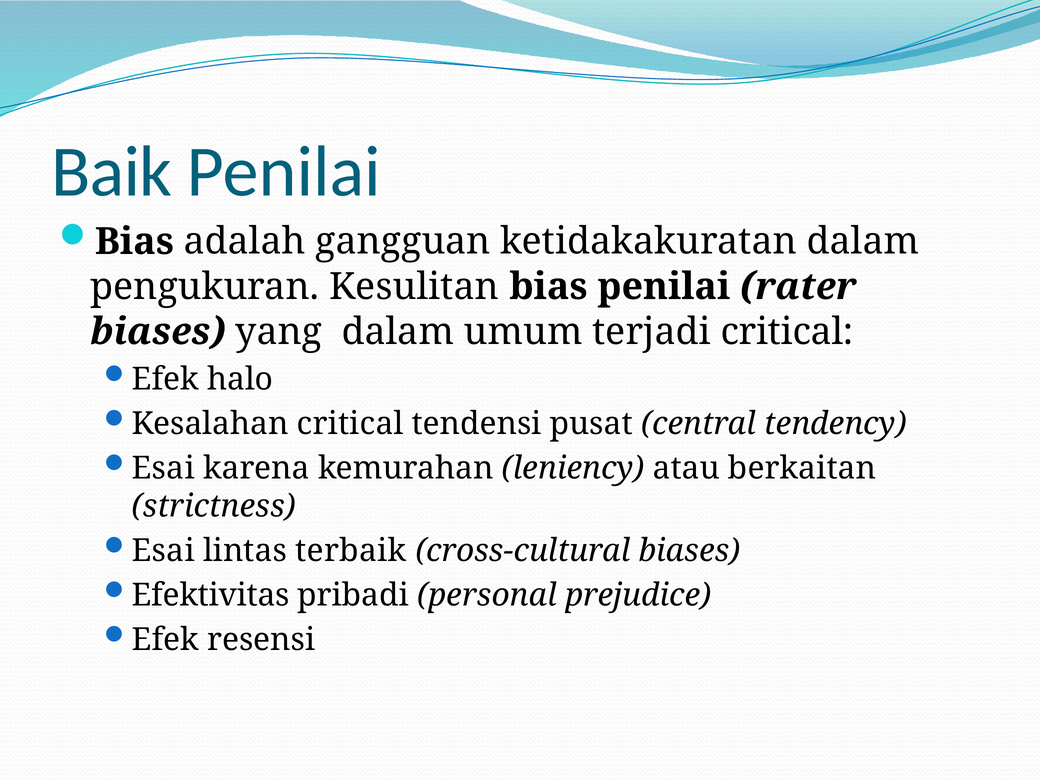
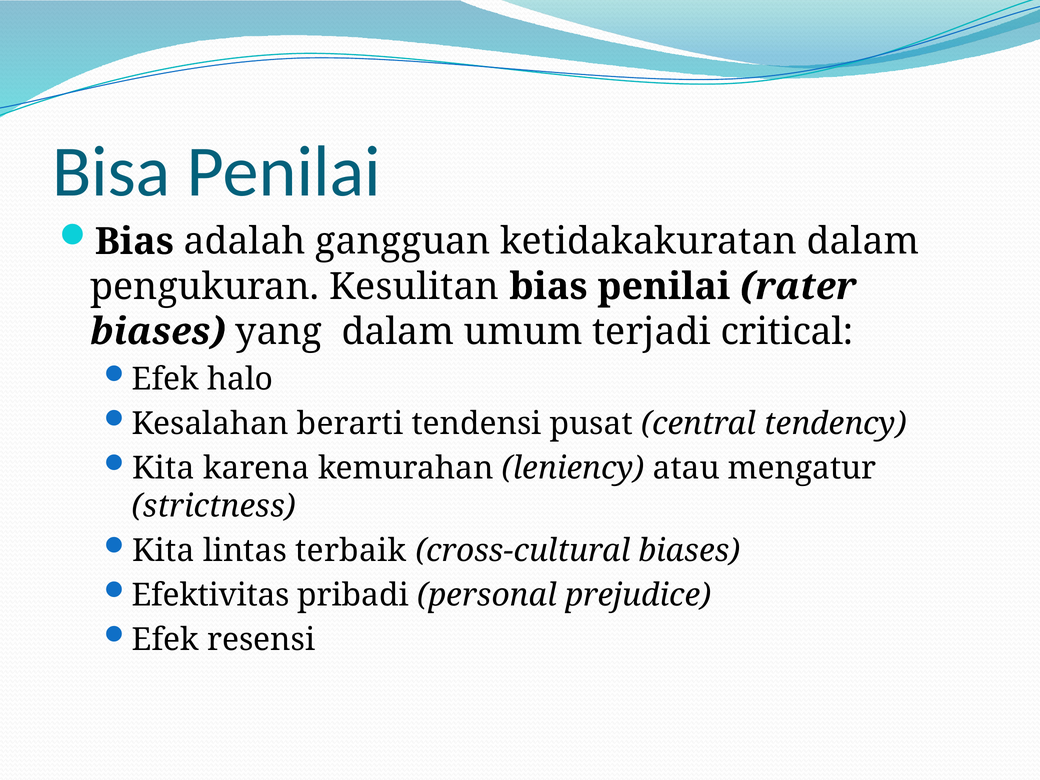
Baik: Baik -> Bisa
Kesalahan critical: critical -> berarti
Esai at (163, 468): Esai -> Kita
berkaitan: berkaitan -> mengatur
Esai at (163, 551): Esai -> Kita
